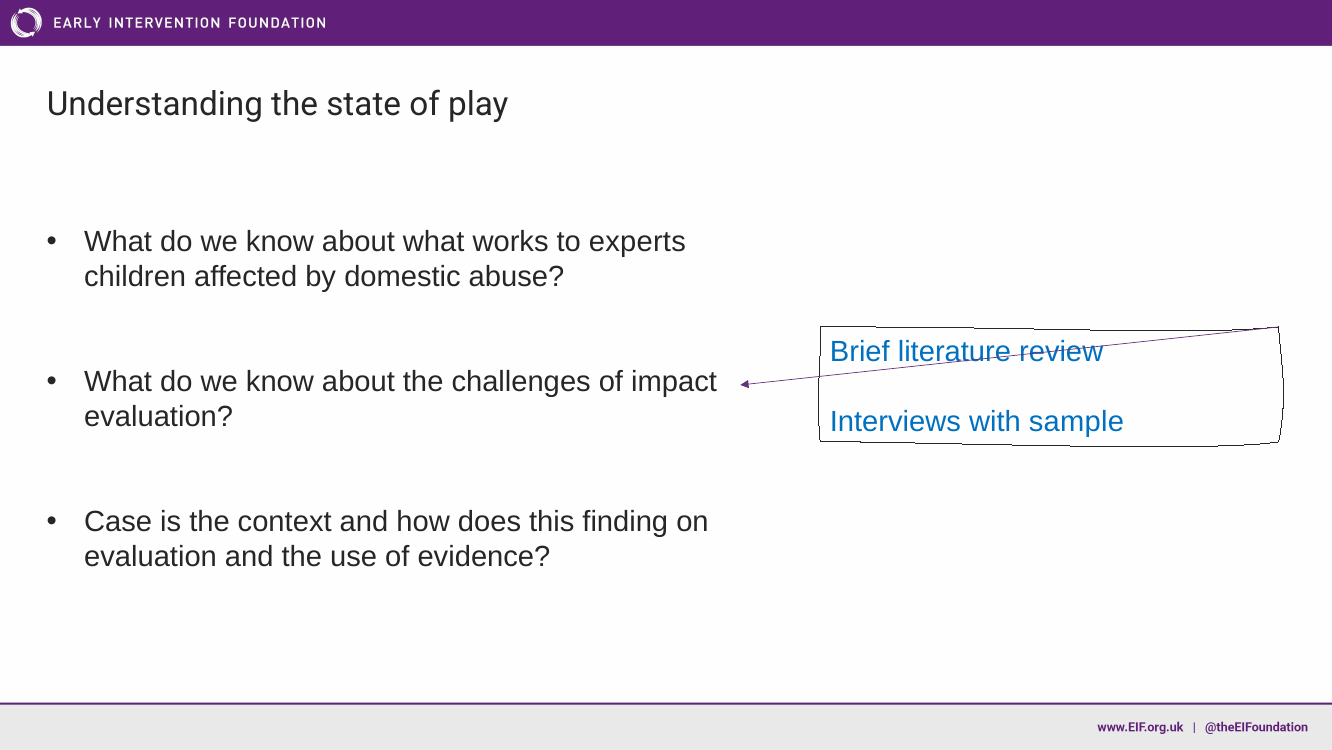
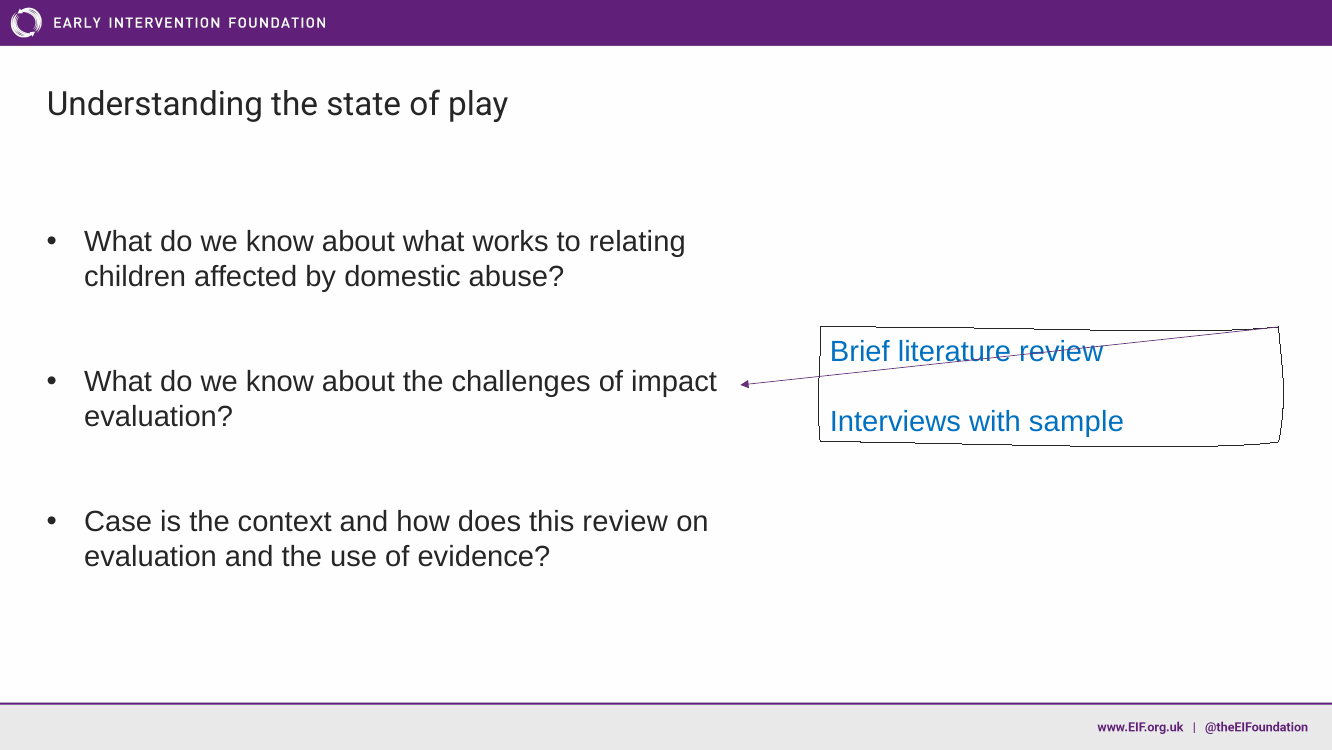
experts: experts -> relating
this finding: finding -> review
